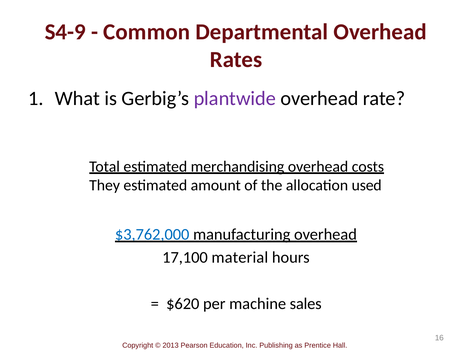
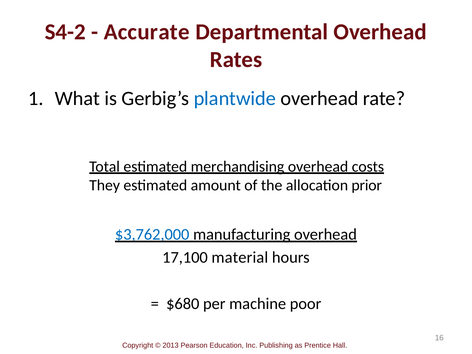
S4-9: S4-9 -> S4-2
Common: Common -> Accurate
plantwide colour: purple -> blue
used: used -> prior
$620: $620 -> $680
sales: sales -> poor
